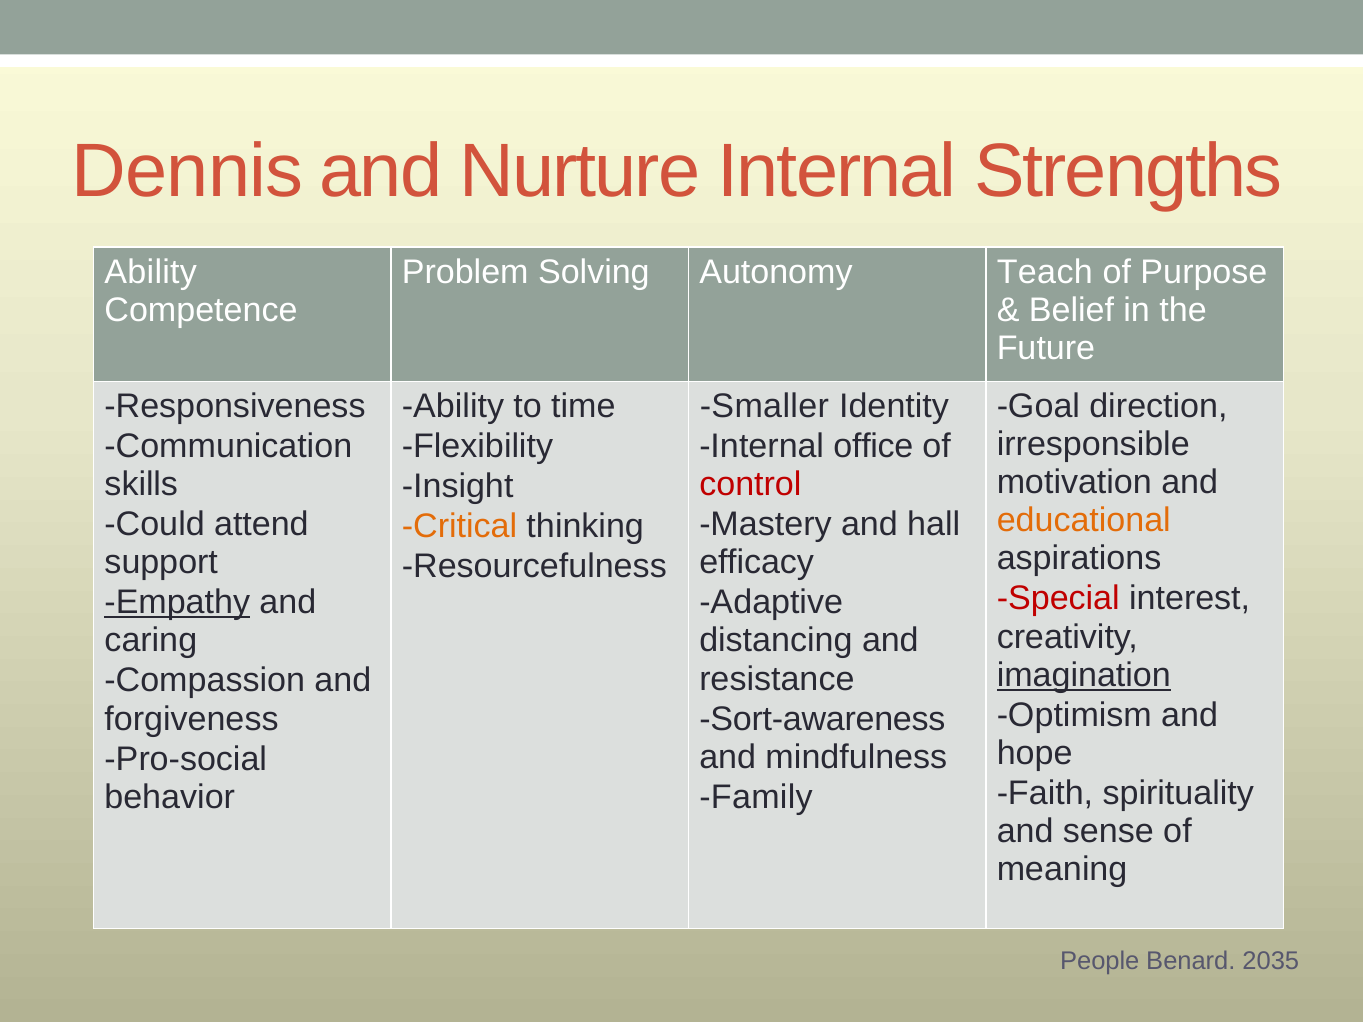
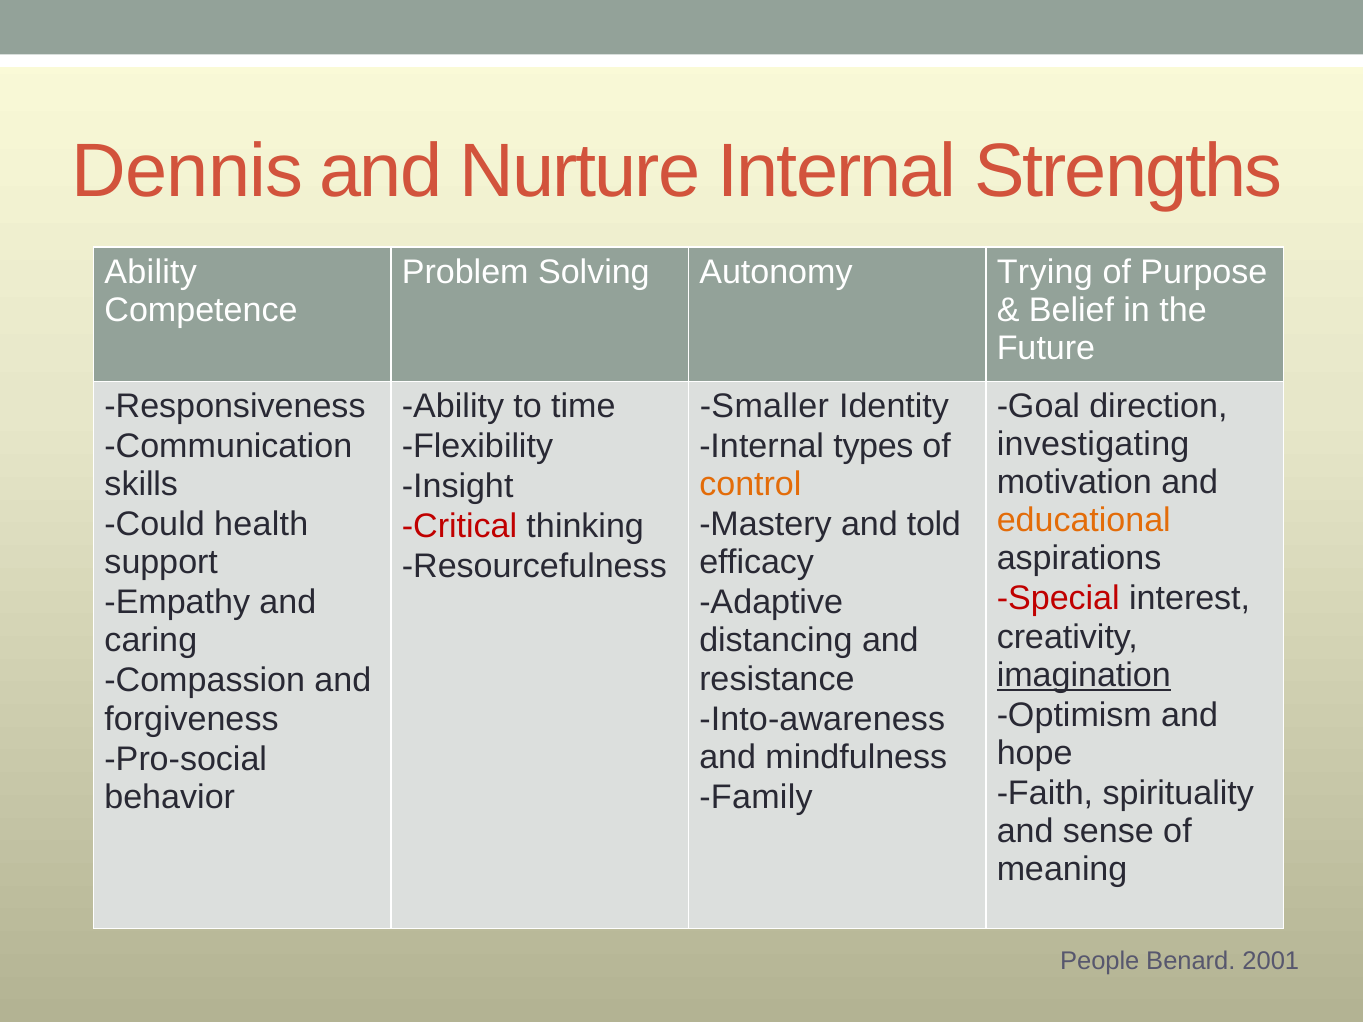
Teach: Teach -> Trying
irresponsible: irresponsible -> investigating
office: office -> types
control colour: red -> orange
attend: attend -> health
hall: hall -> told
Critical colour: orange -> red
Empathy underline: present -> none
Sort-awareness: Sort-awareness -> Into-awareness
2035: 2035 -> 2001
